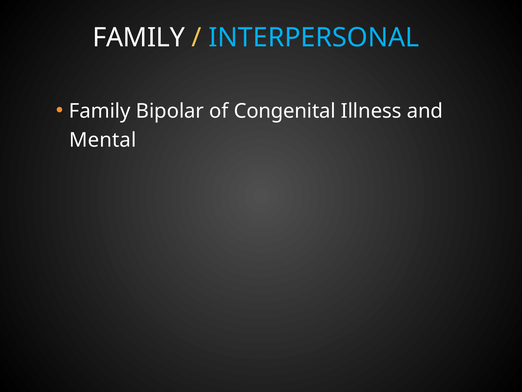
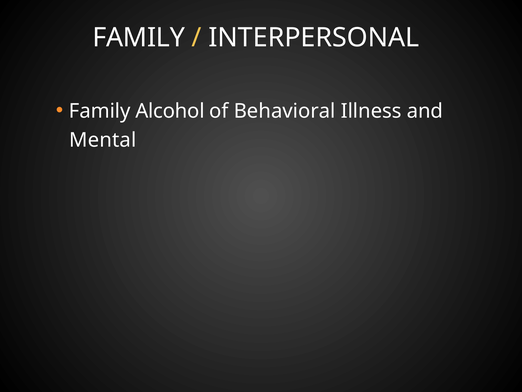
INTERPERSONAL colour: light blue -> white
Bipolar: Bipolar -> Alcohol
Congenital: Congenital -> Behavioral
